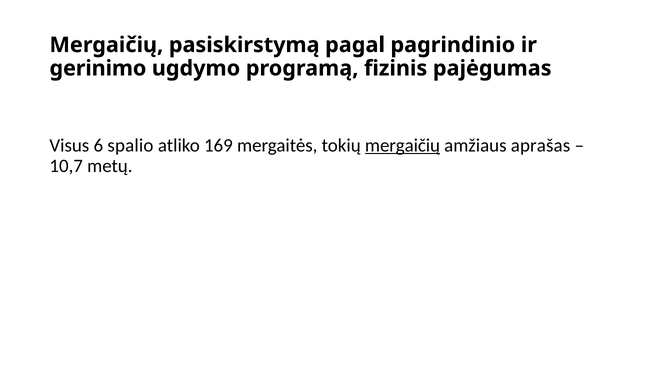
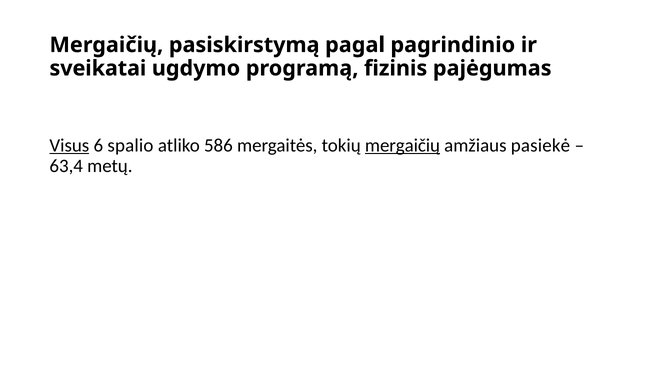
gerinimo: gerinimo -> sveikatai
Visus underline: none -> present
169: 169 -> 586
aprašas: aprašas -> pasiekė
10,7: 10,7 -> 63,4
